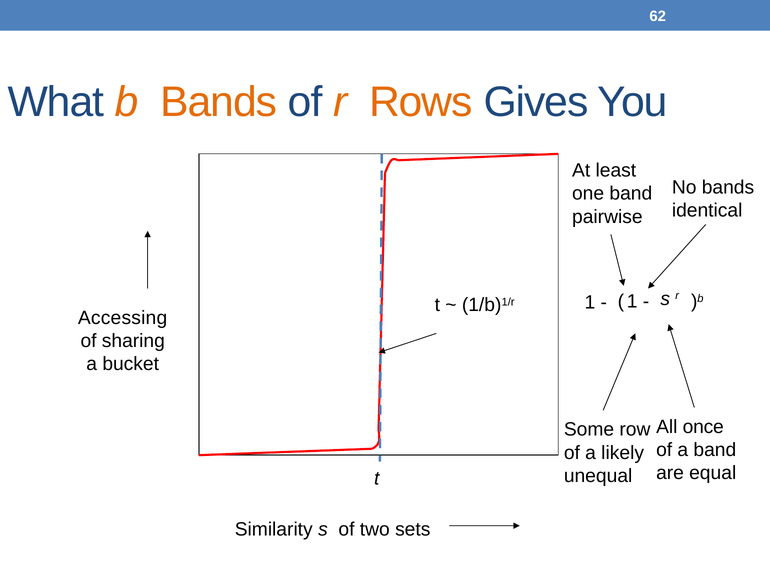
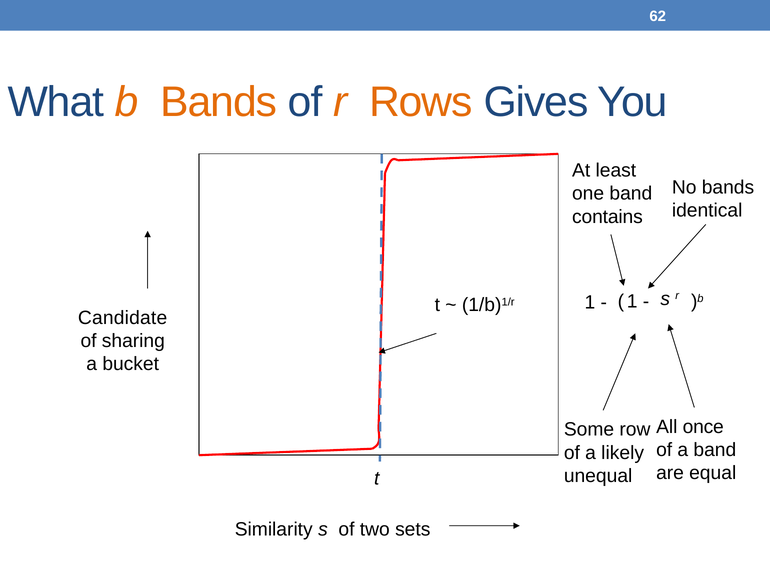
pairwise: pairwise -> contains
Accessing: Accessing -> Candidate
